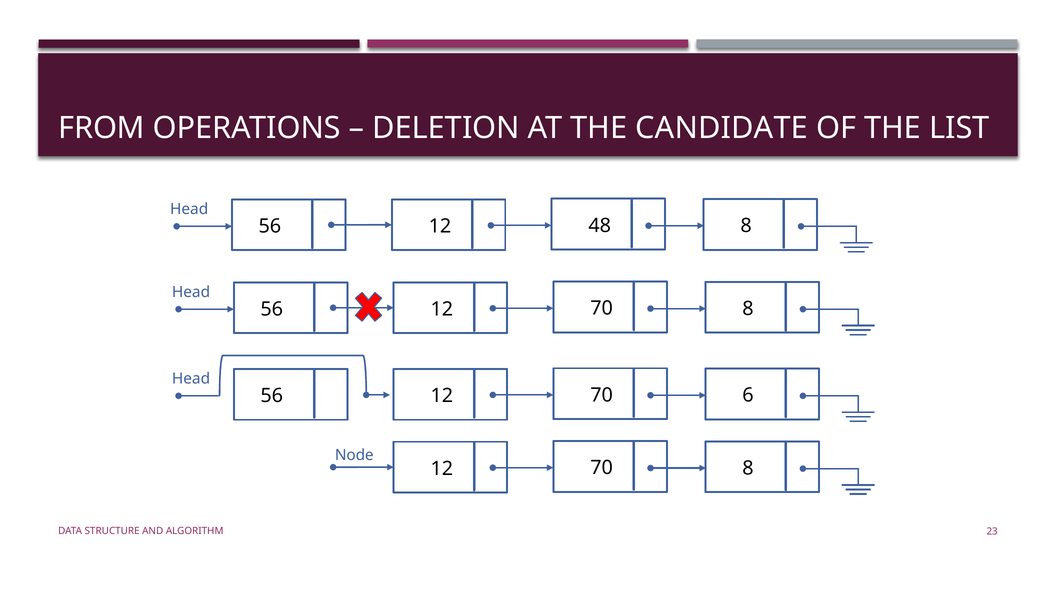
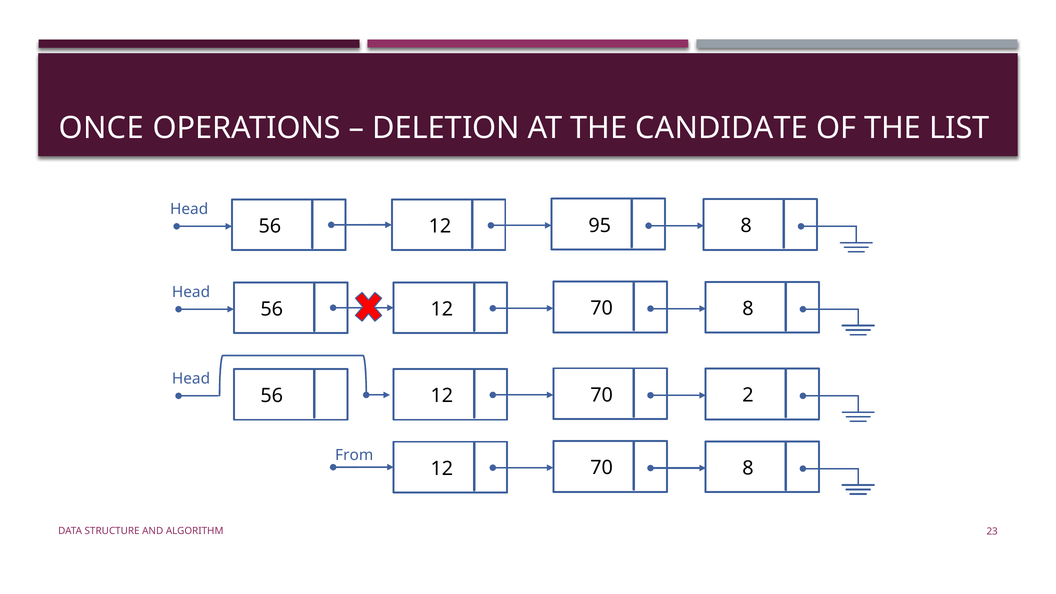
FROM: FROM -> ONCE
48: 48 -> 95
6: 6 -> 2
Node: Node -> From
